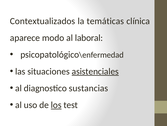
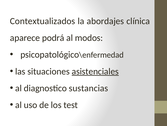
temáticas: temáticas -> abordajes
modo: modo -> podrá
laboral: laboral -> modos
los underline: present -> none
